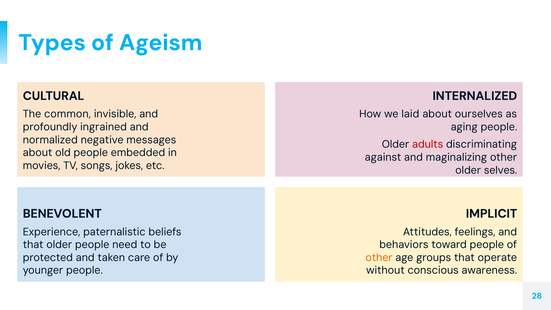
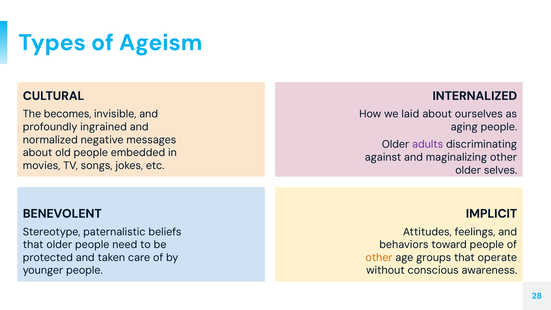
common: common -> becomes
adults colour: red -> purple
Experience: Experience -> Stereotype
